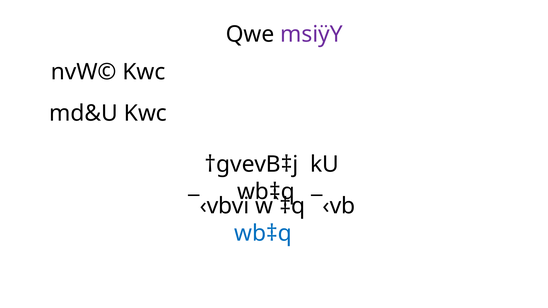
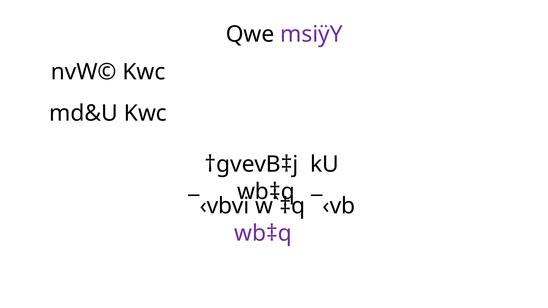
wb‡q at (263, 234) colour: blue -> purple
